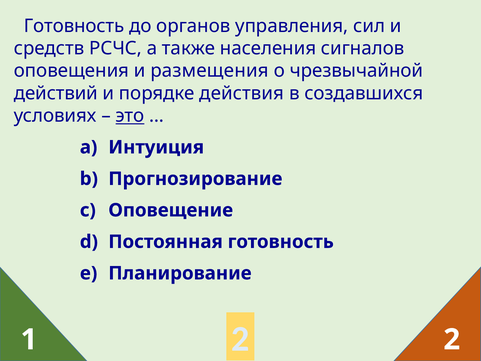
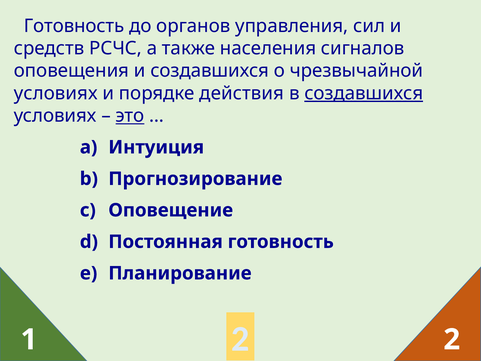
и размещения: размещения -> создавшихся
действий at (56, 93): действий -> условиях
создавшихся at (364, 93) underline: none -> present
